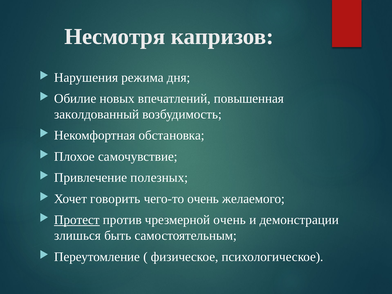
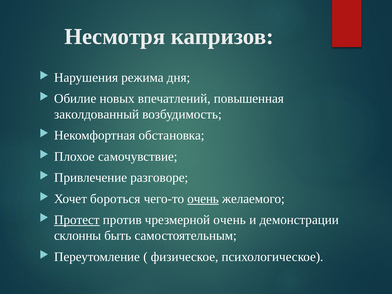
полезных: полезных -> разговоре
говорить: говорить -> бороться
очень at (203, 199) underline: none -> present
злишься: злишься -> склонны
